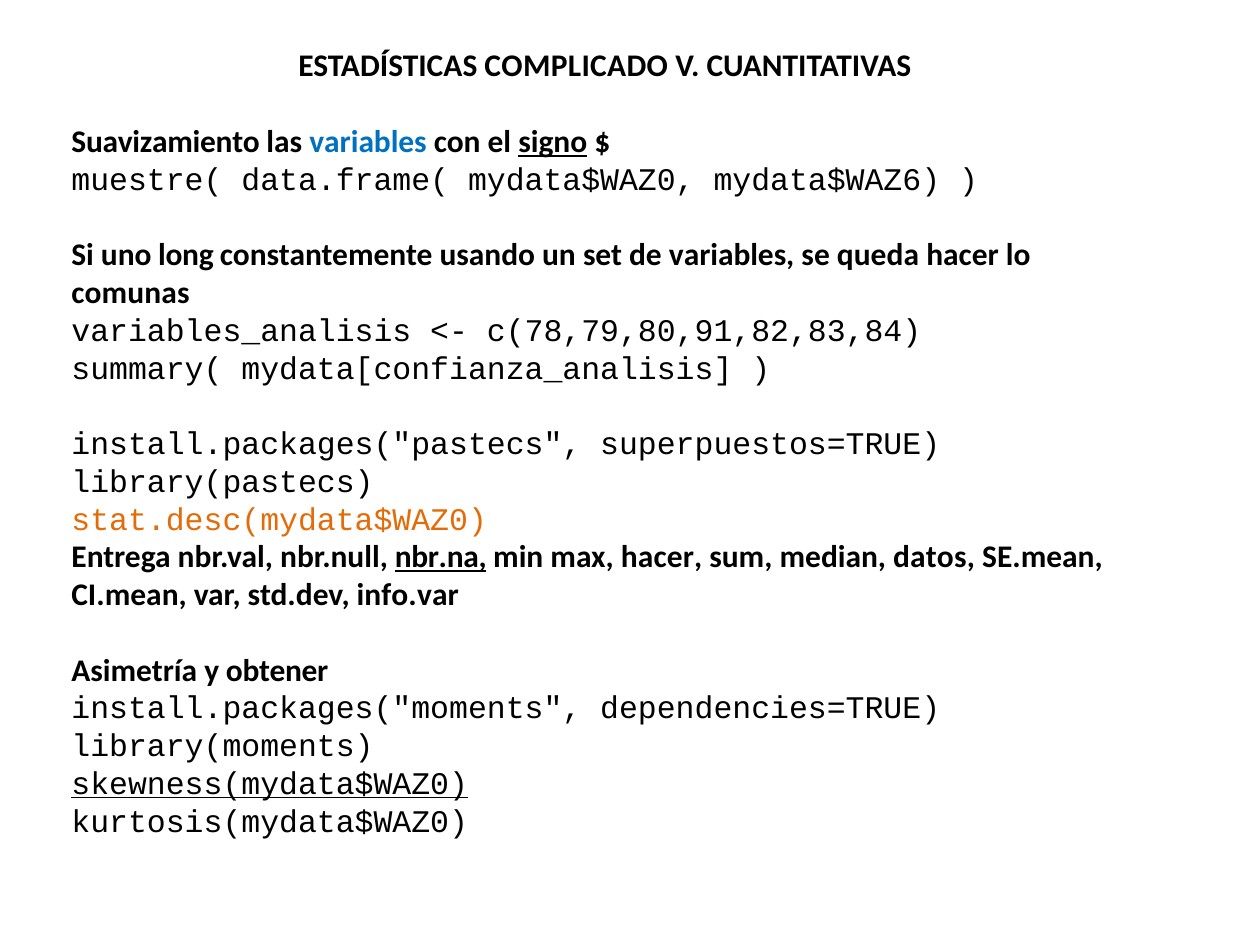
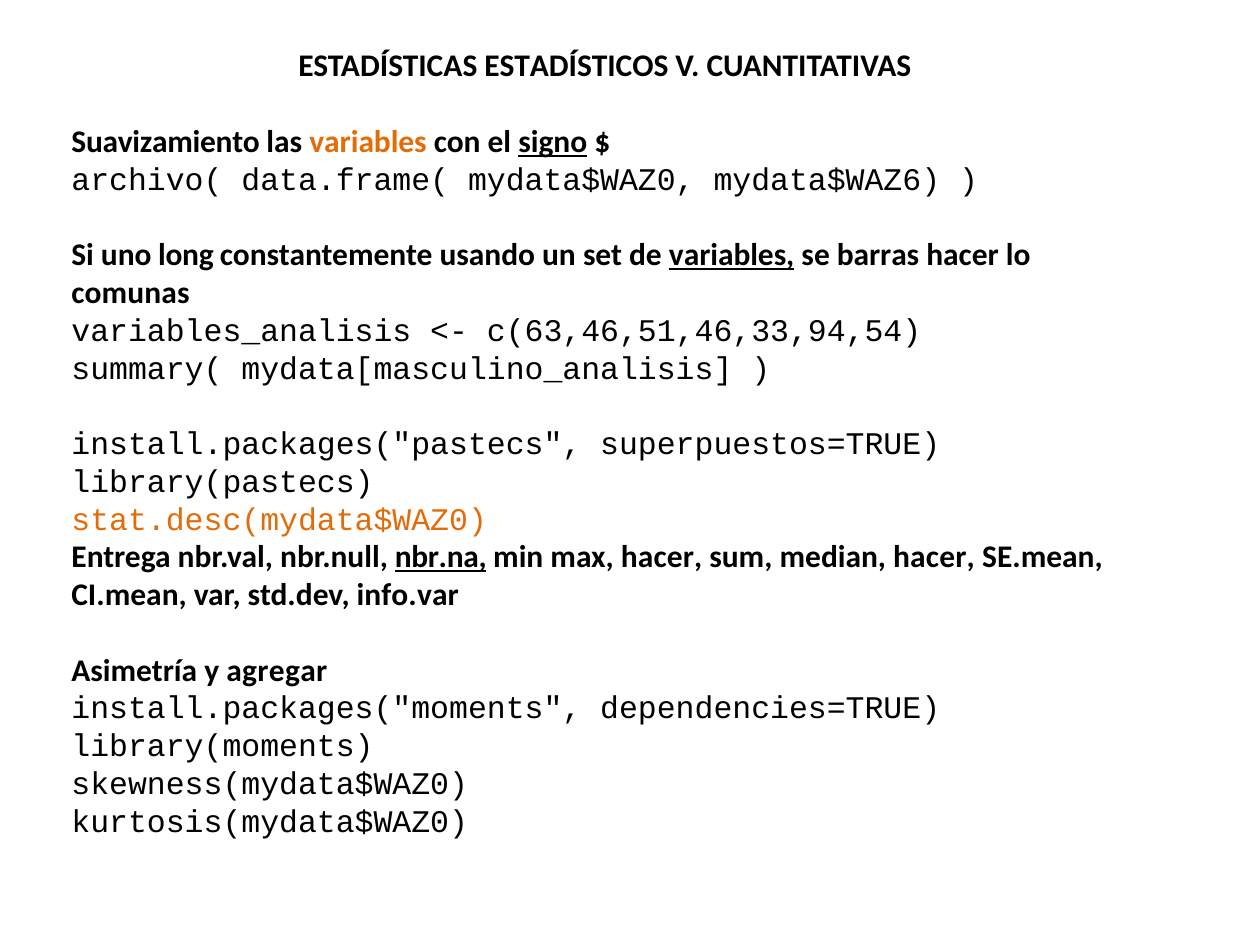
COMPLICADO: COMPLICADO -> ESTADÍSTICOS
variables at (368, 142) colour: blue -> orange
muestre(: muestre( -> archivo(
variables at (732, 255) underline: none -> present
queda: queda -> barras
c(78,79,80,91,82,83,84: c(78,79,80,91,82,83,84 -> c(63,46,51,46,33,94,54
mydata[confianza_analisis: mydata[confianza_analisis -> mydata[masculino_analisis
median datos: datos -> hacer
obtener: obtener -> agregar
skewness(mydata$WAZ0 underline: present -> none
